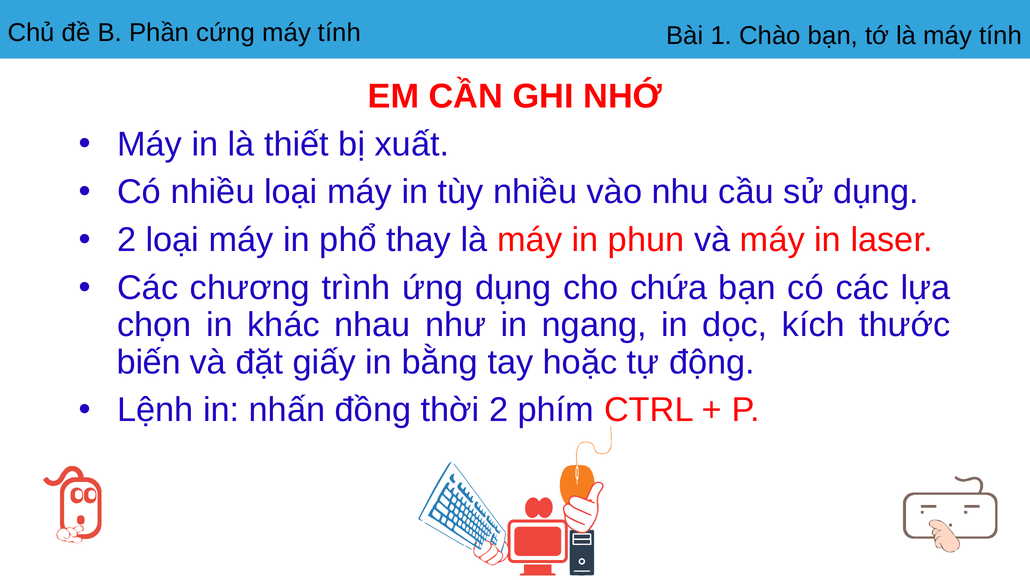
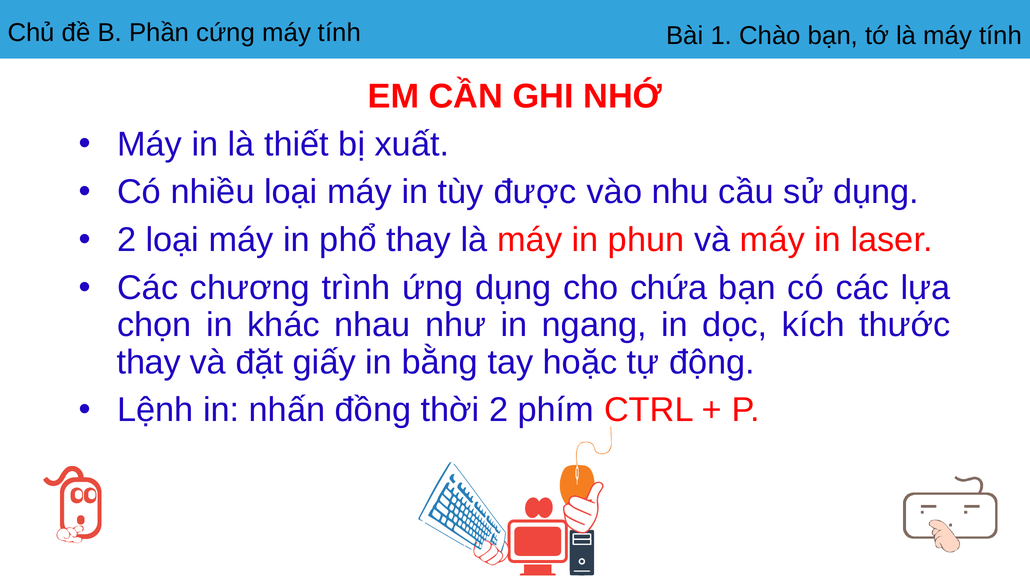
tùy nhiều: nhiều -> được
biến at (149, 362): biến -> thay
